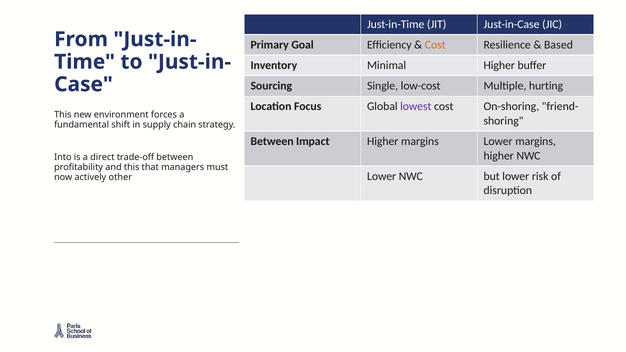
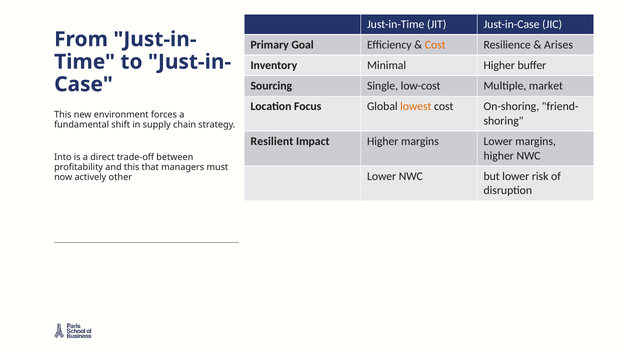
Based: Based -> Arises
hurting: hurting -> market
lowest colour: purple -> orange
Between at (272, 142): Between -> Resilient
